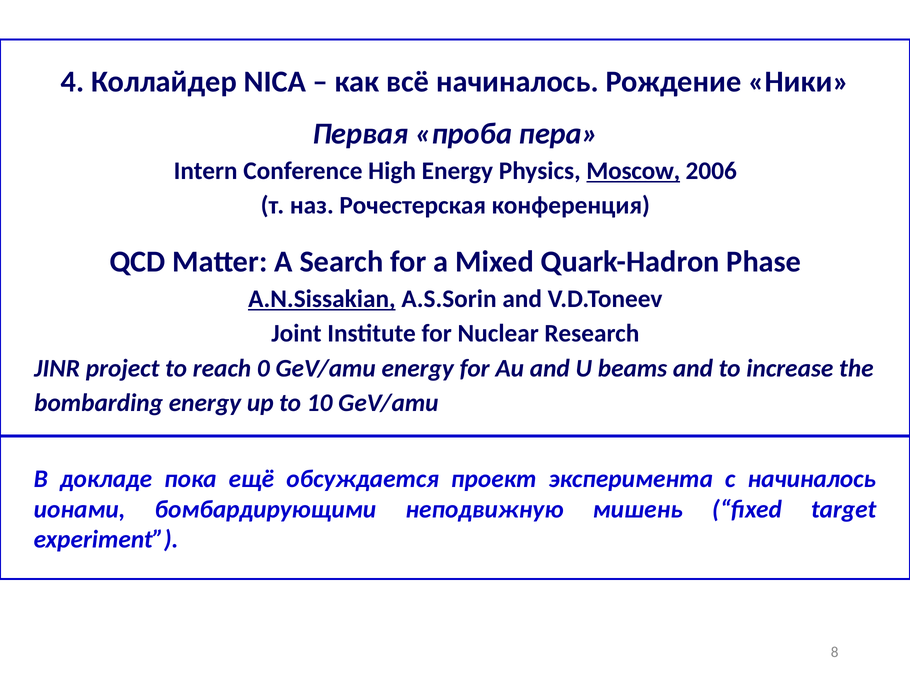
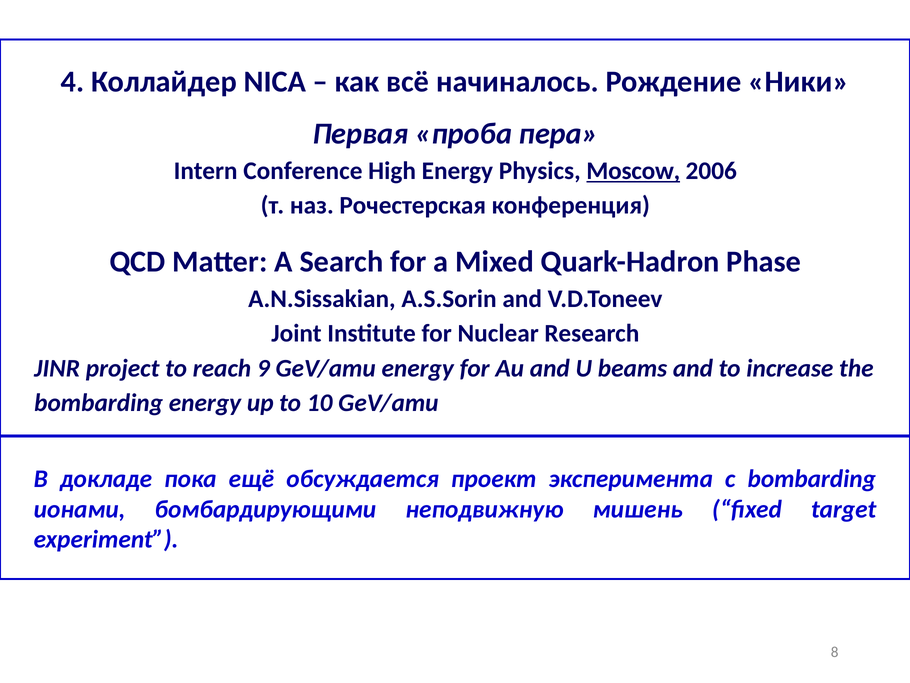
A.N.Sissakian underline: present -> none
0: 0 -> 9
с начиналось: начиналось -> bombarding
